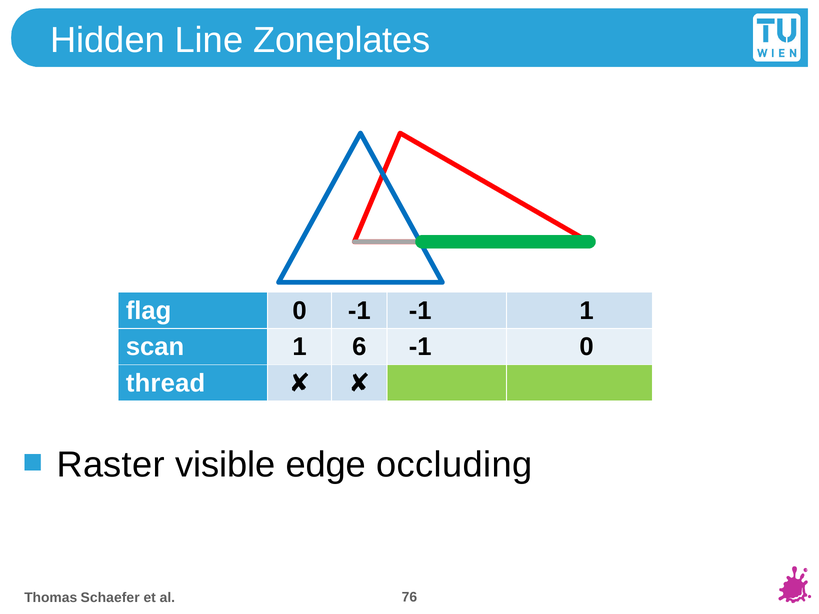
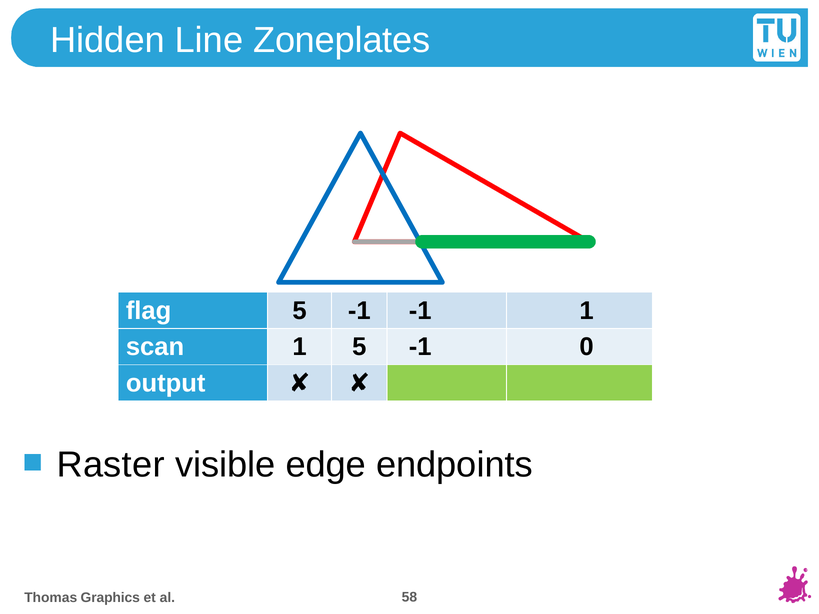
flag 0: 0 -> 5
1 6: 6 -> 5
thread: thread -> output
occluding: occluding -> endpoints
Schaefer: Schaefer -> Graphics
76: 76 -> 58
